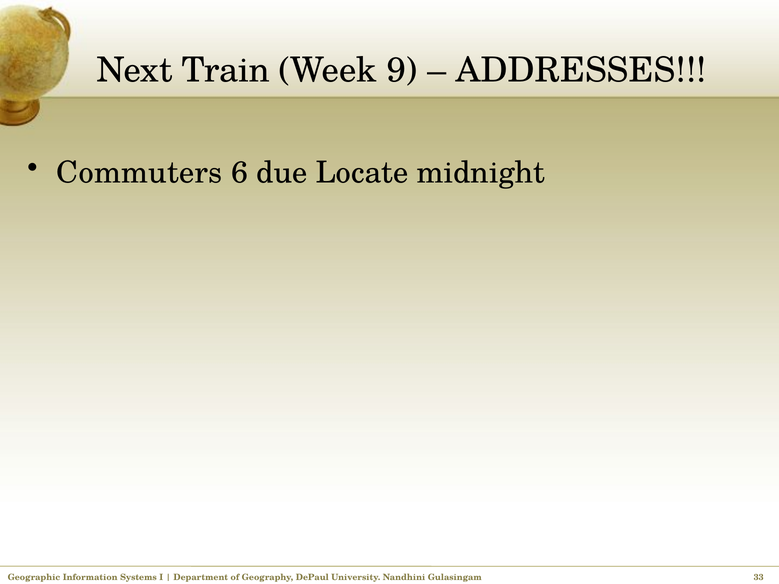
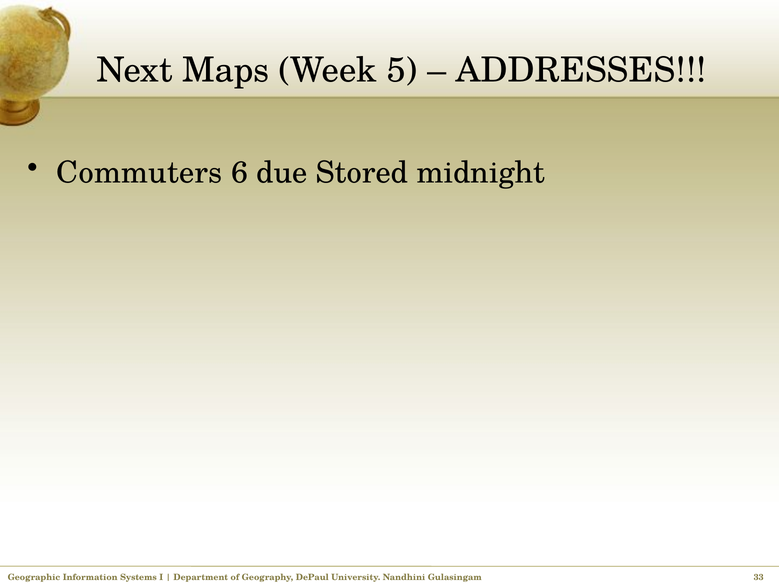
Train: Train -> Maps
9: 9 -> 5
Locate: Locate -> Stored
